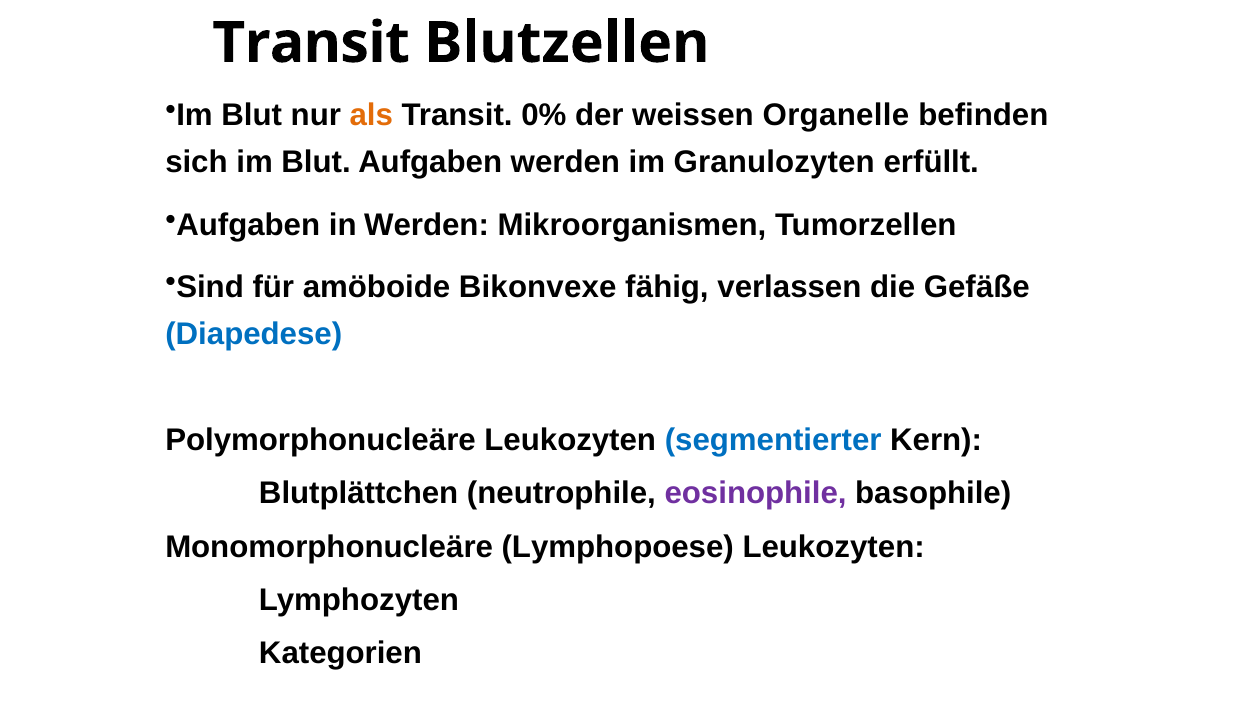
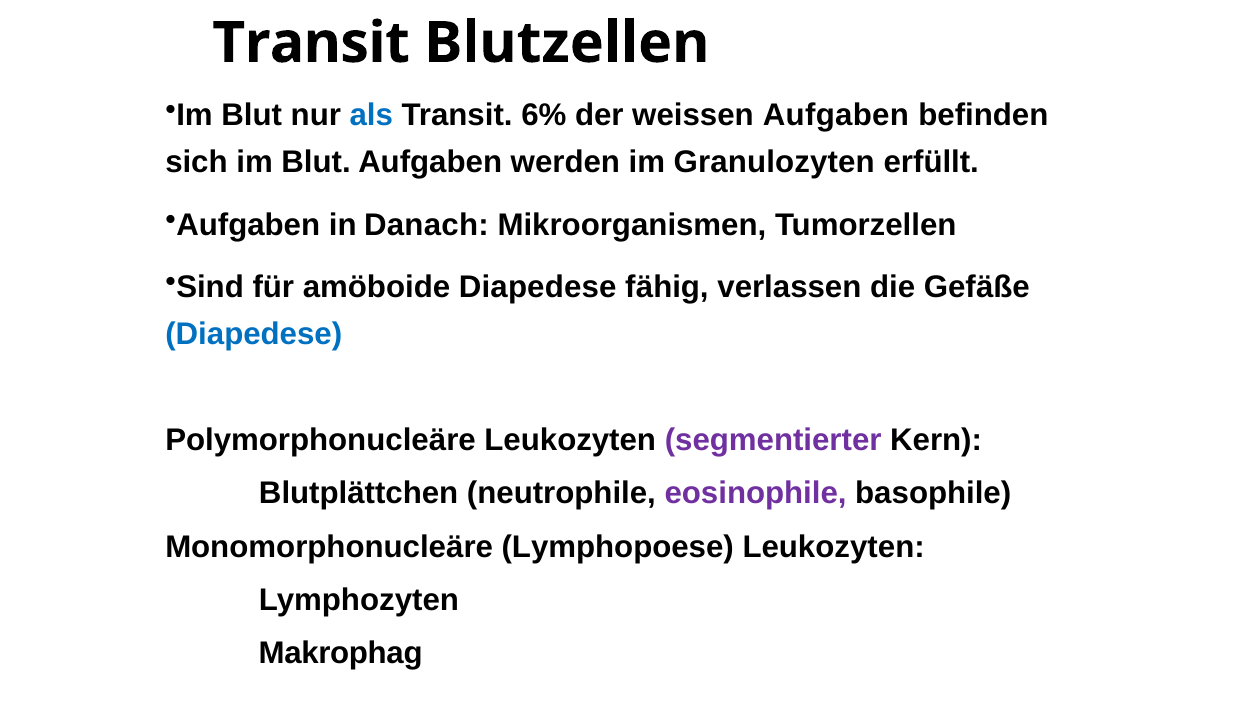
als colour: orange -> blue
0%: 0% -> 6%
weissen Organelle: Organelle -> Aufgaben
in Werden: Werden -> Danach
amöboide Bikonvexe: Bikonvexe -> Diapedese
segmentierter colour: blue -> purple
Kategorien: Kategorien -> Makrophag
